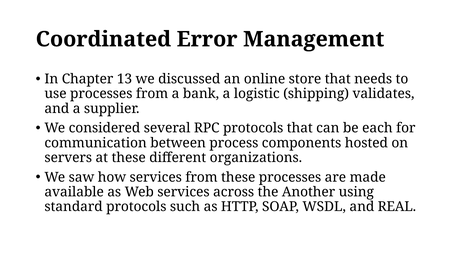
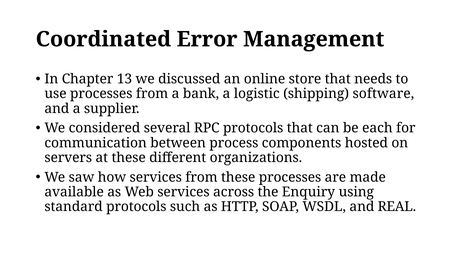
validates: validates -> software
Another: Another -> Enquiry
